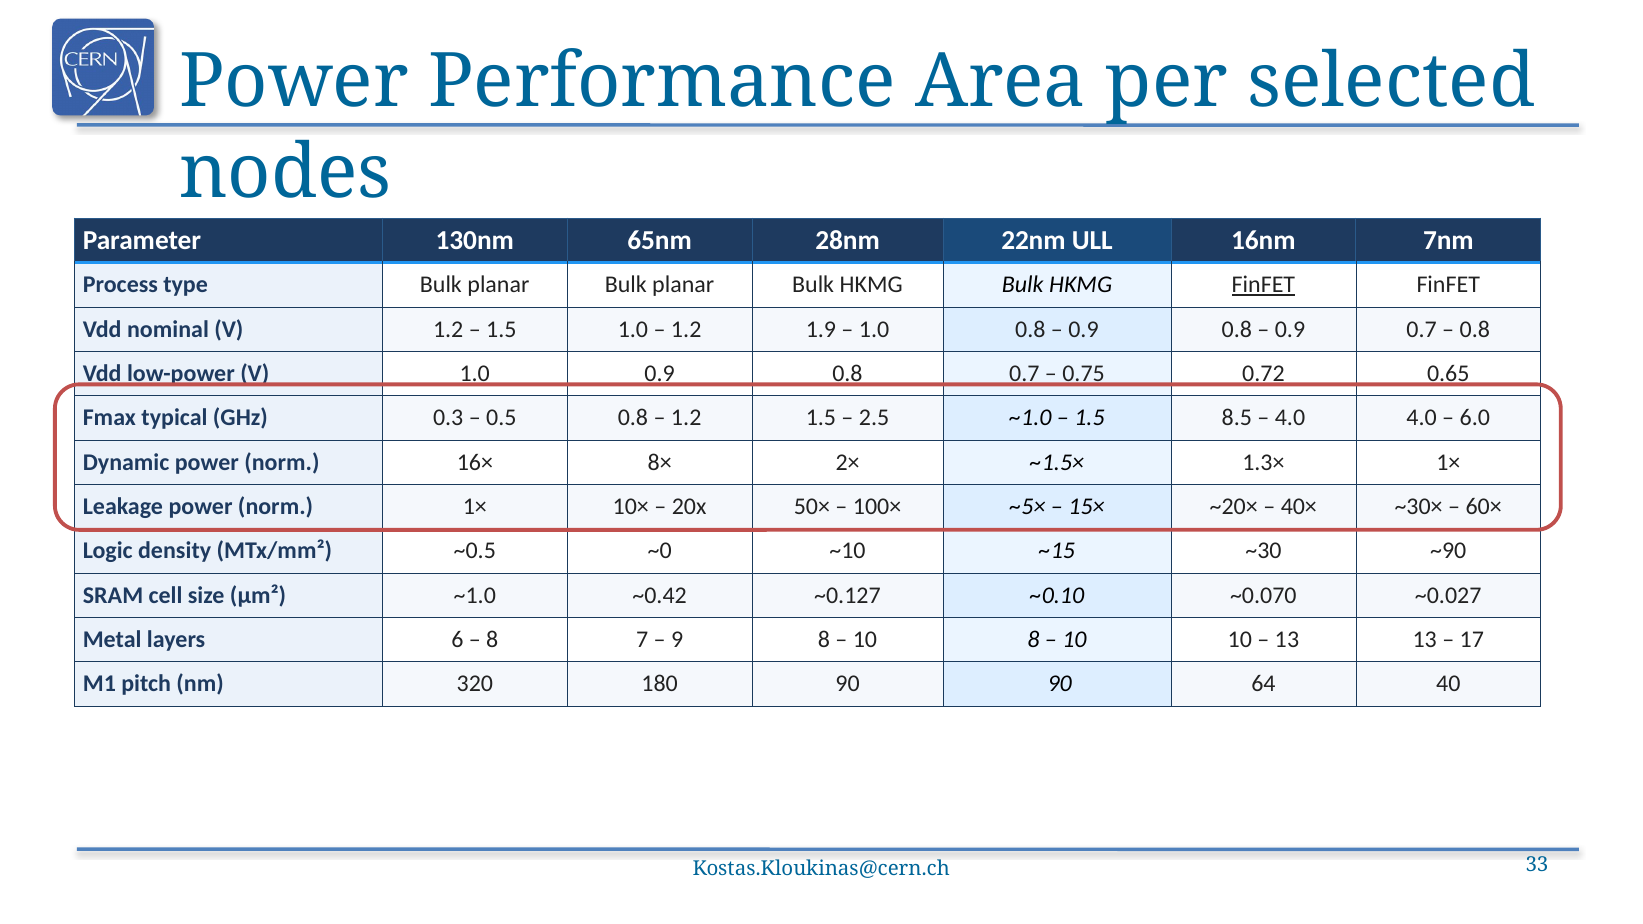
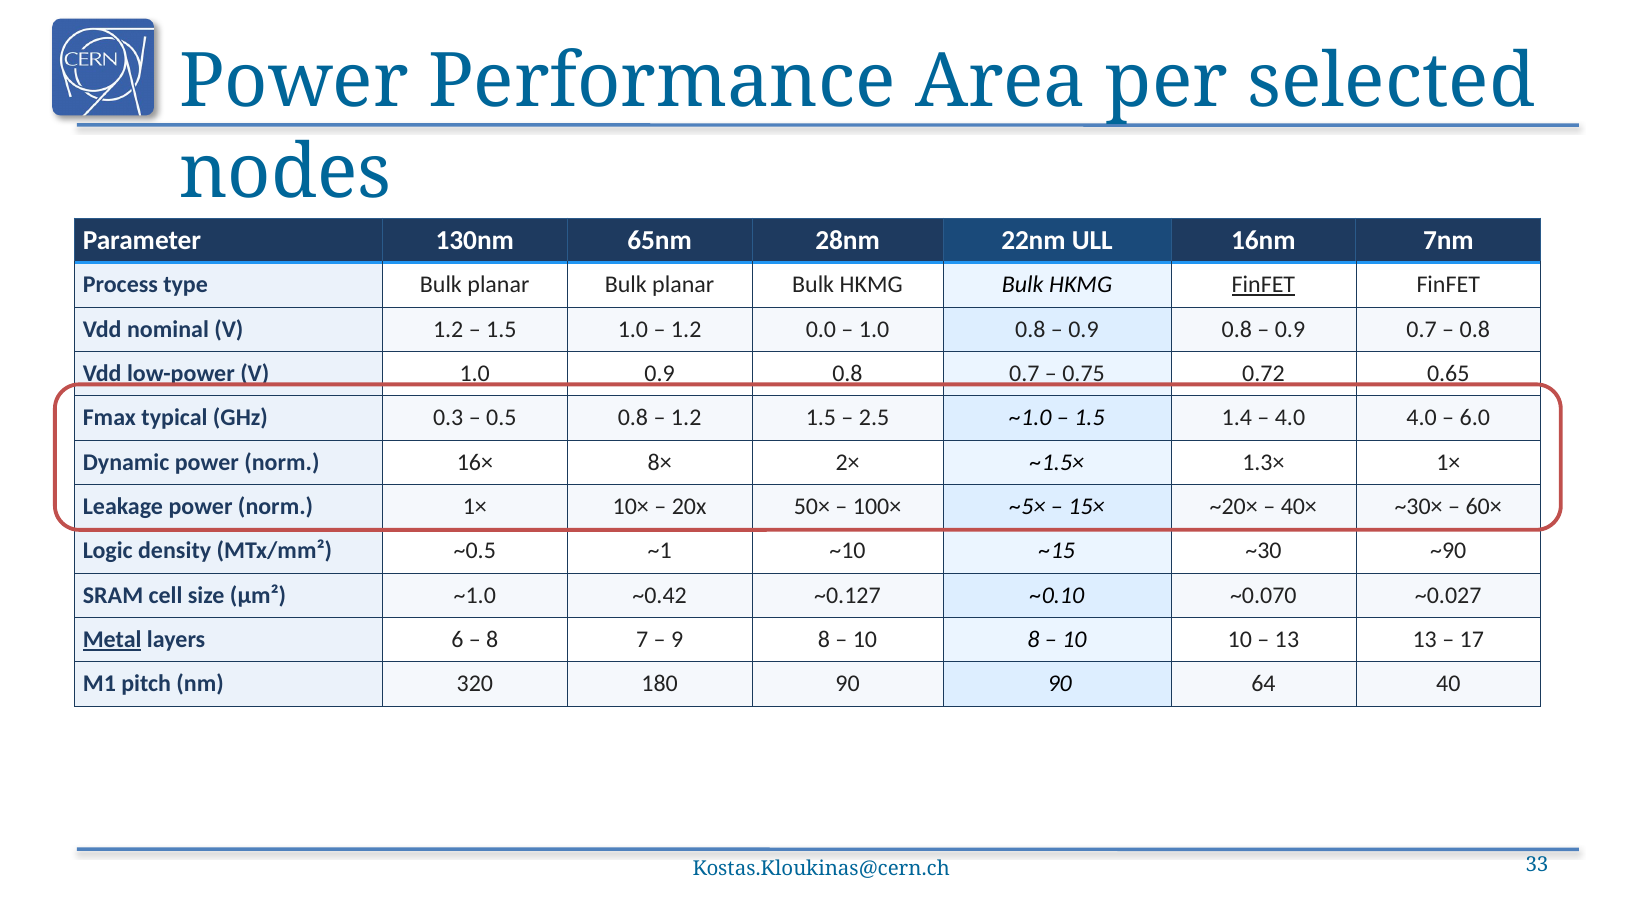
1.9: 1.9 -> 0.0
8.5: 8.5 -> 1.4
~0: ~0 -> ~1
Metal underline: none -> present
